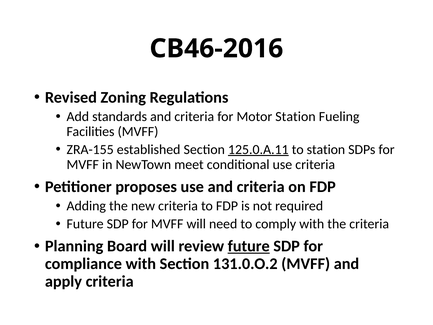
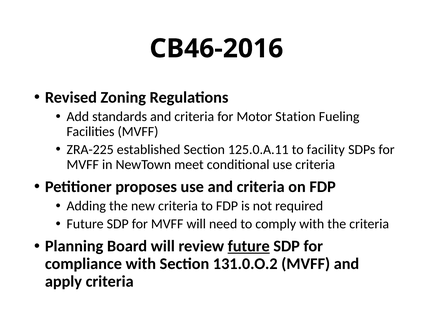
ZRA-155: ZRA-155 -> ZRA-225
125.0.A.11 underline: present -> none
to station: station -> facility
